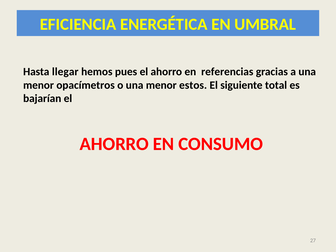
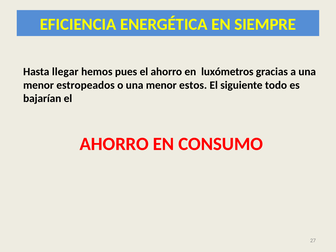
UMBRAL: UMBRAL -> SIEMPRE
referencias: referencias -> luxómetros
opacímetros: opacímetros -> estropeados
total: total -> todo
